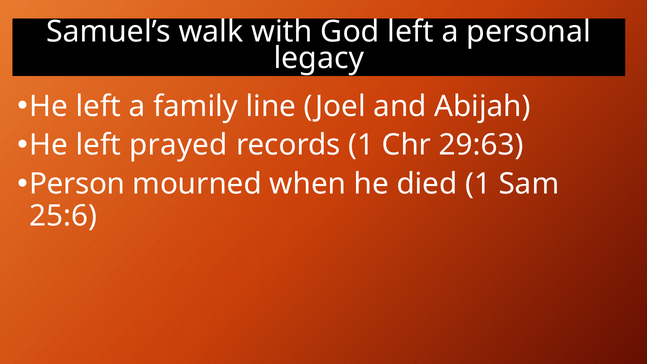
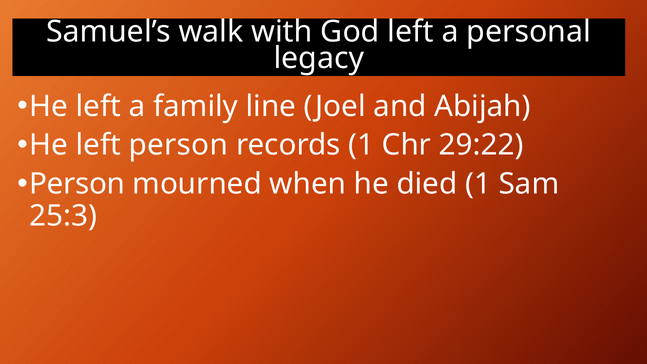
left prayed: prayed -> person
29:63: 29:63 -> 29:22
25:6: 25:6 -> 25:3
